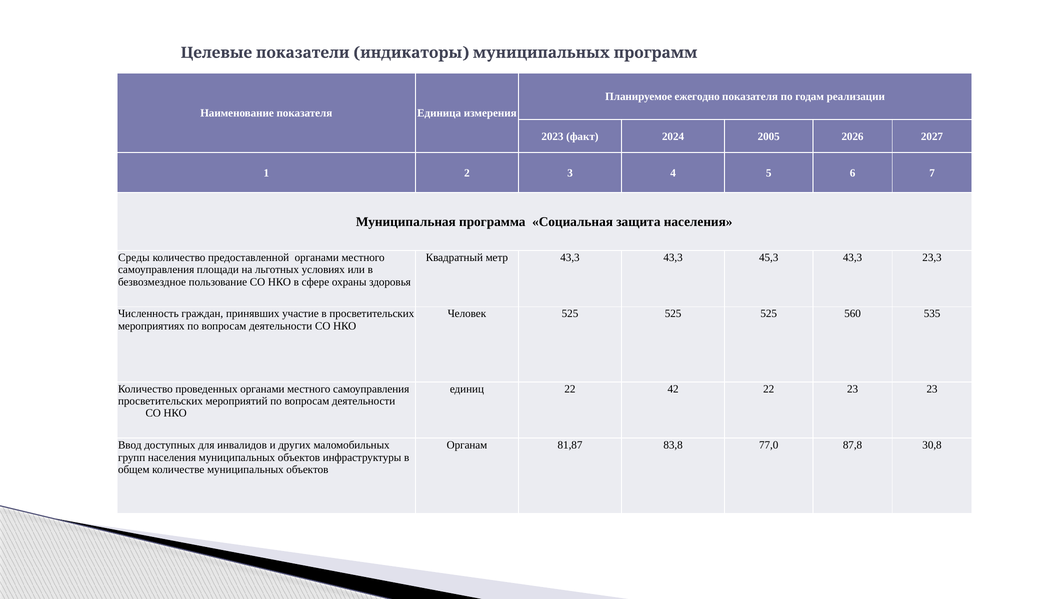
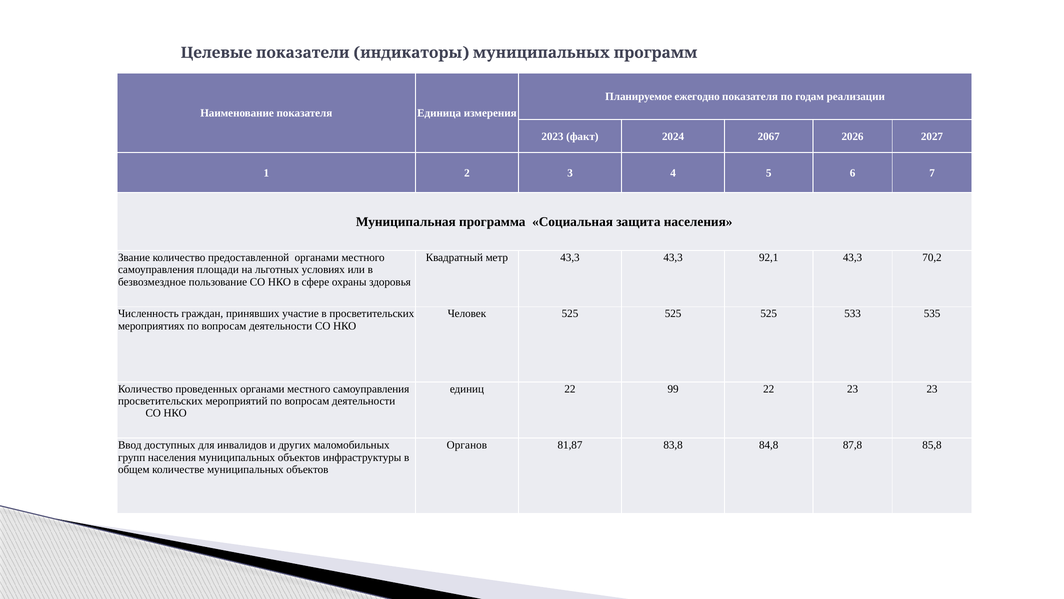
2005: 2005 -> 2067
Среды: Среды -> Звание
45,3: 45,3 -> 92,1
23,3: 23,3 -> 70,2
560: 560 -> 533
42: 42 -> 99
Органам: Органам -> Органов
77,0: 77,0 -> 84,8
30,8: 30,8 -> 85,8
